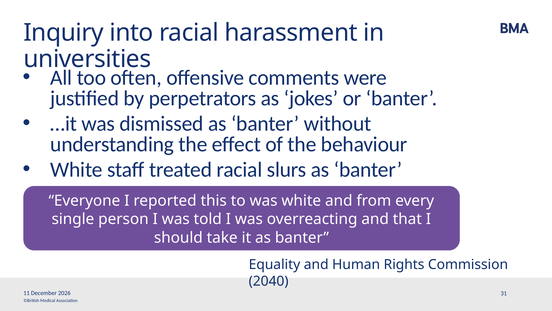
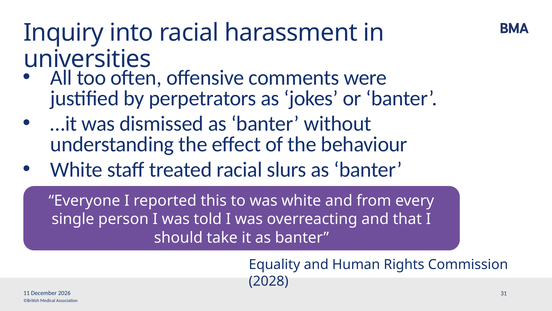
2040: 2040 -> 2028
